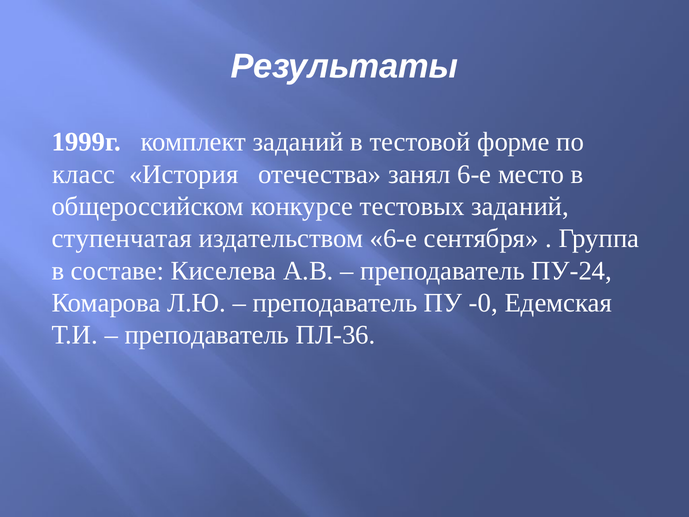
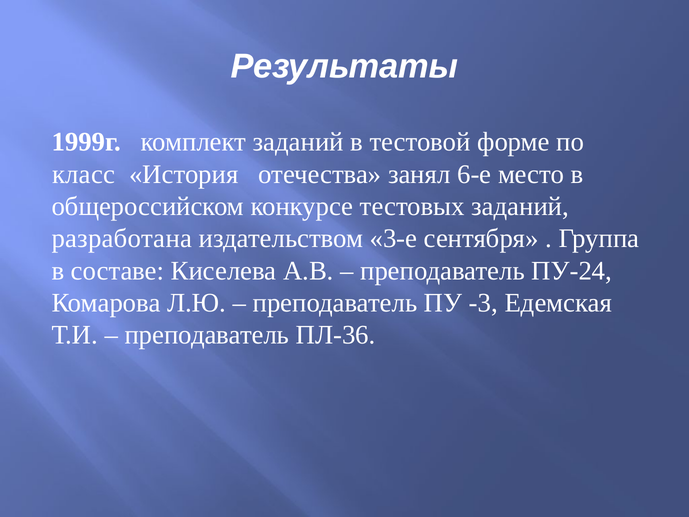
ступенчатая: ступенчатая -> разработана
издательством 6-е: 6-е -> 3-е
-0: -0 -> -3
